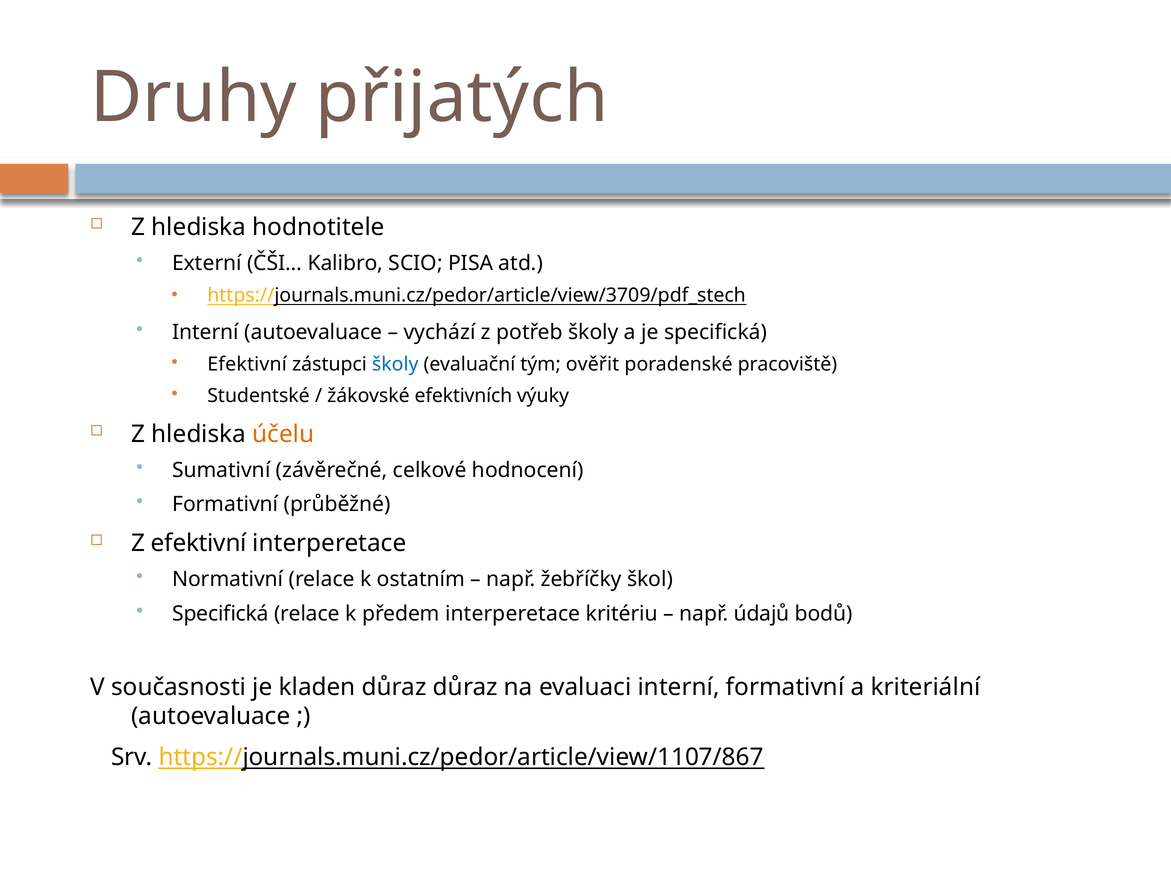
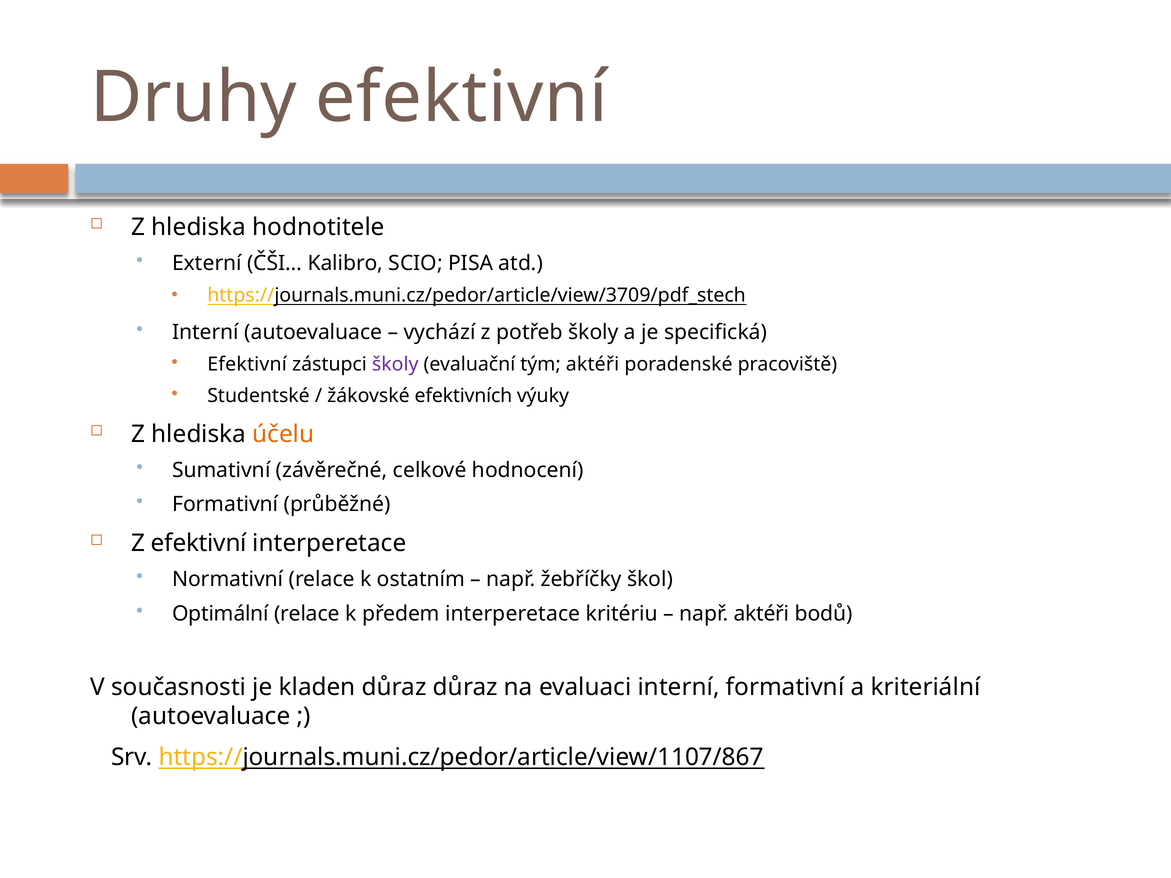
Druhy přijatých: přijatých -> efektivní
školy at (395, 365) colour: blue -> purple
tým ověřit: ověřit -> aktéři
Specifická at (220, 614): Specifická -> Optimální
např údajů: údajů -> aktéři
